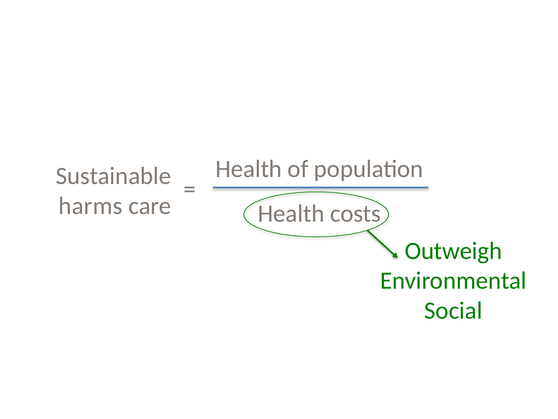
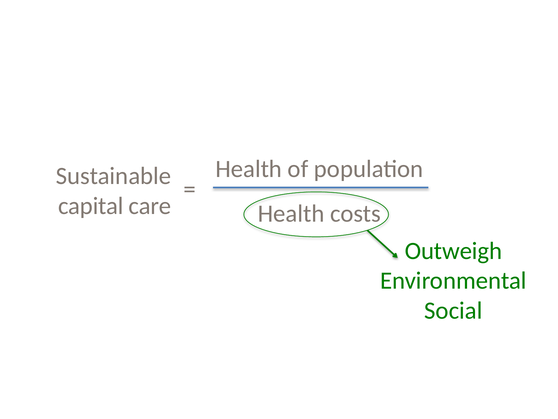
harms: harms -> capital
